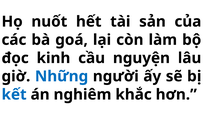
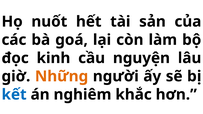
Những colour: blue -> orange
